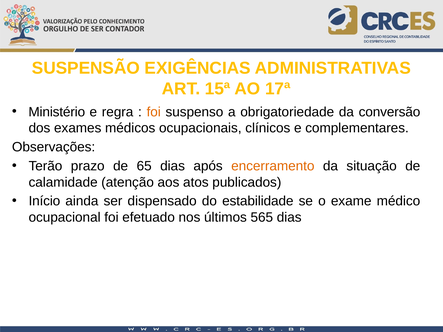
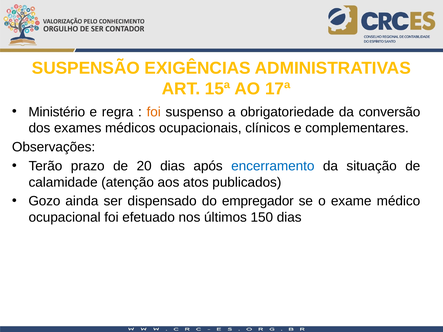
65: 65 -> 20
encerramento colour: orange -> blue
Início: Início -> Gozo
estabilidade: estabilidade -> empregador
565: 565 -> 150
